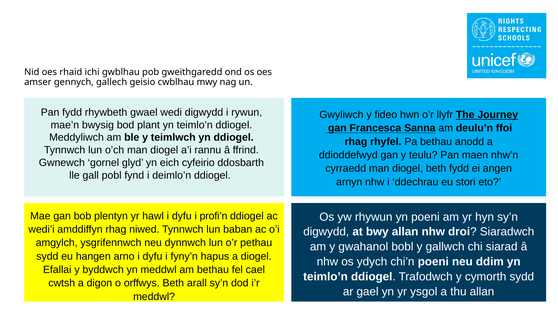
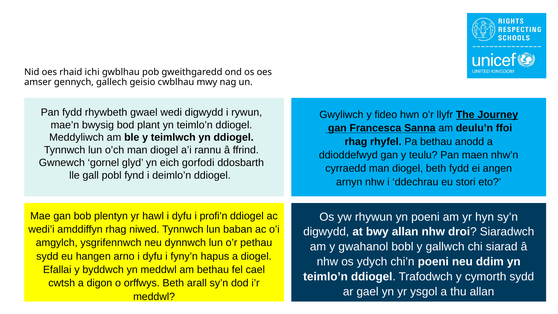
cyfeirio: cyfeirio -> gorfodi
